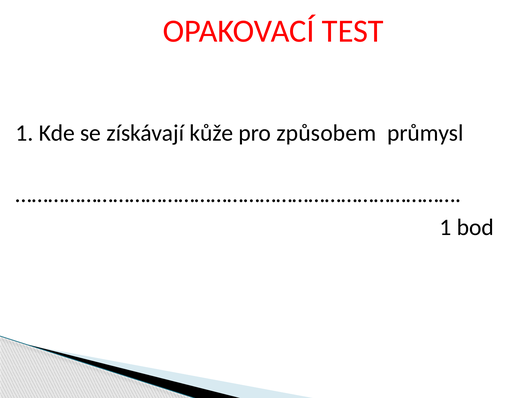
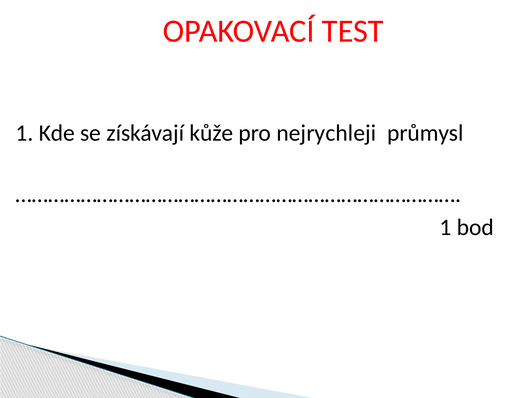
způsobem: způsobem -> nejrychleji
